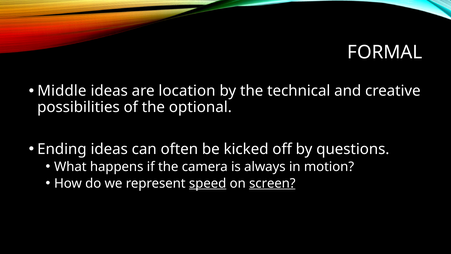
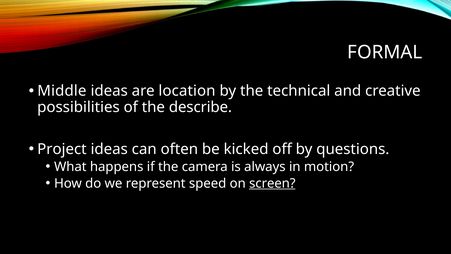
optional: optional -> describe
Ending: Ending -> Project
speed underline: present -> none
